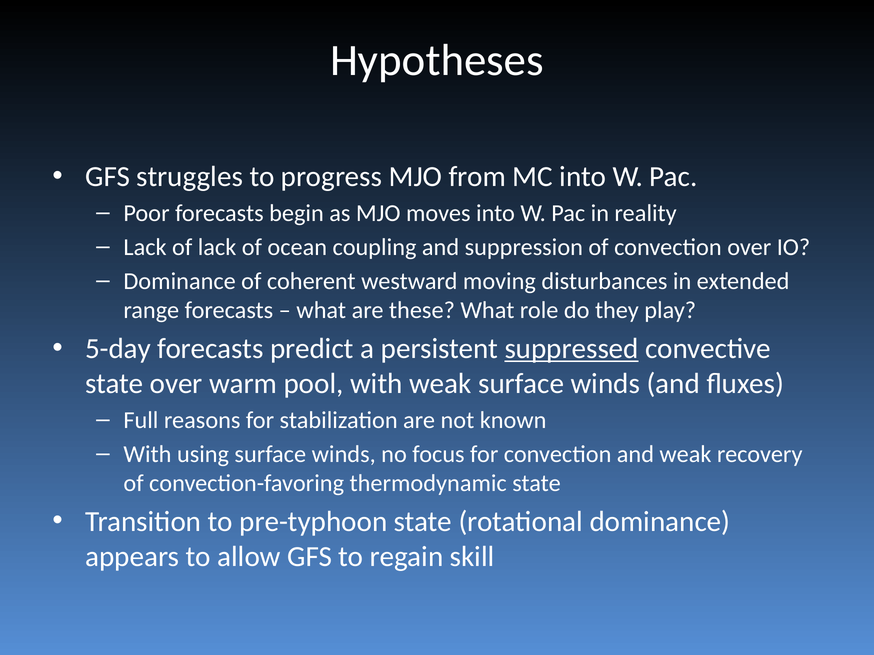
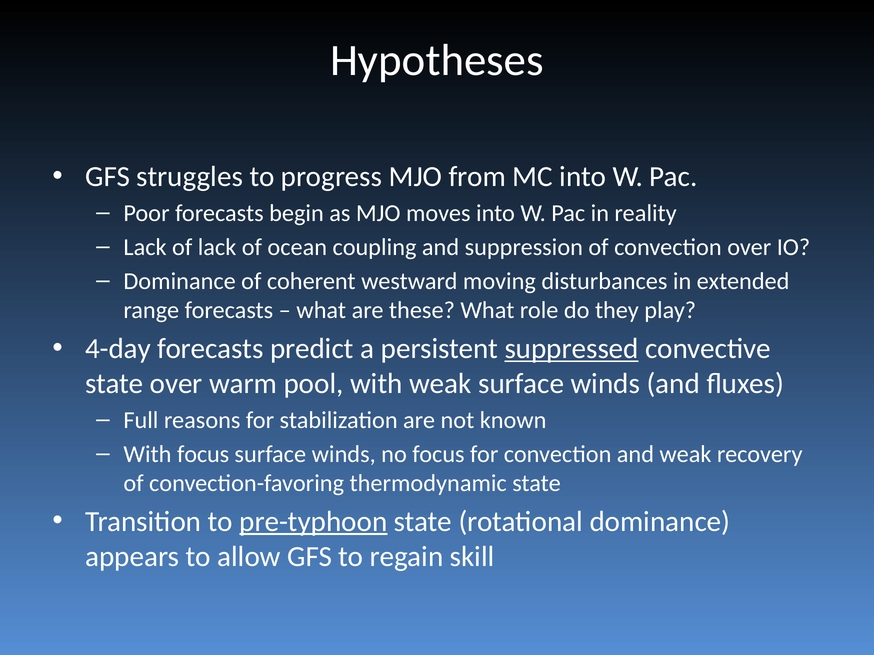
5-day: 5-day -> 4-day
With using: using -> focus
pre-typhoon underline: none -> present
